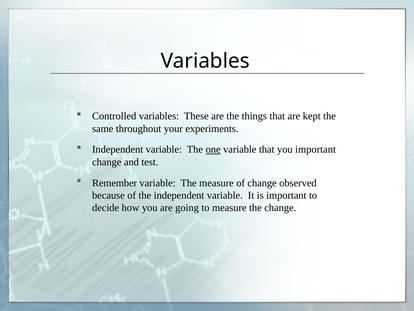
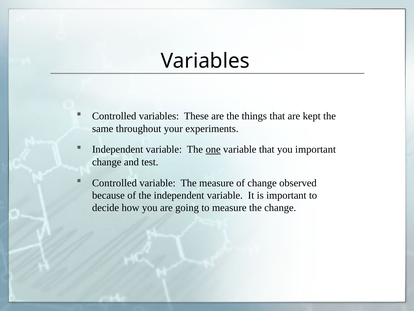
Remember at (115, 183): Remember -> Controlled
